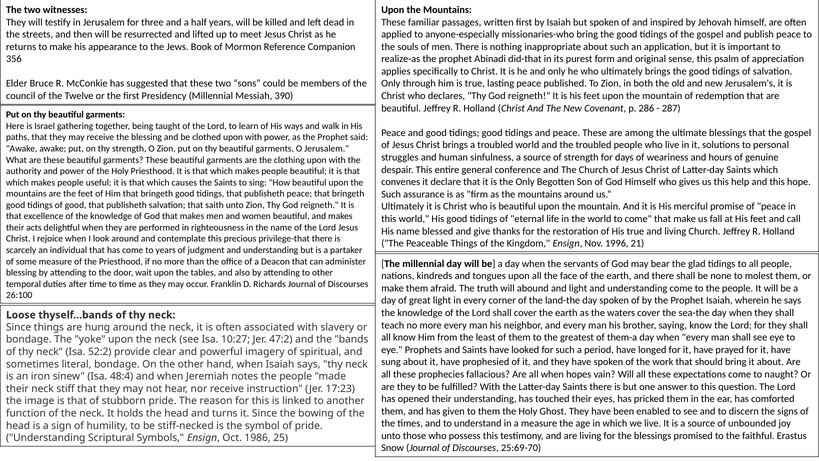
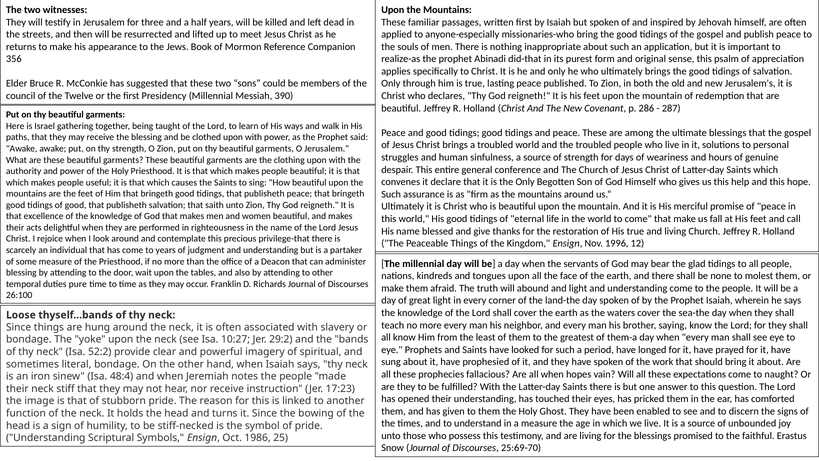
21: 21 -> 12
after: after -> pure
47:2: 47:2 -> 29:2
